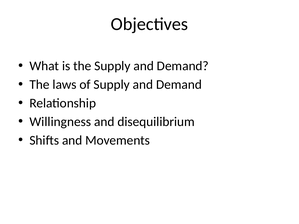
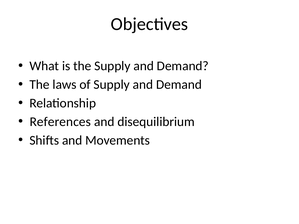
Willingness: Willingness -> References
